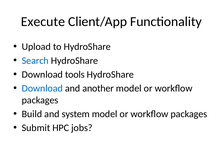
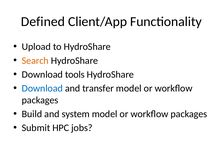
Execute: Execute -> Defined
Search colour: blue -> orange
another: another -> transfer
